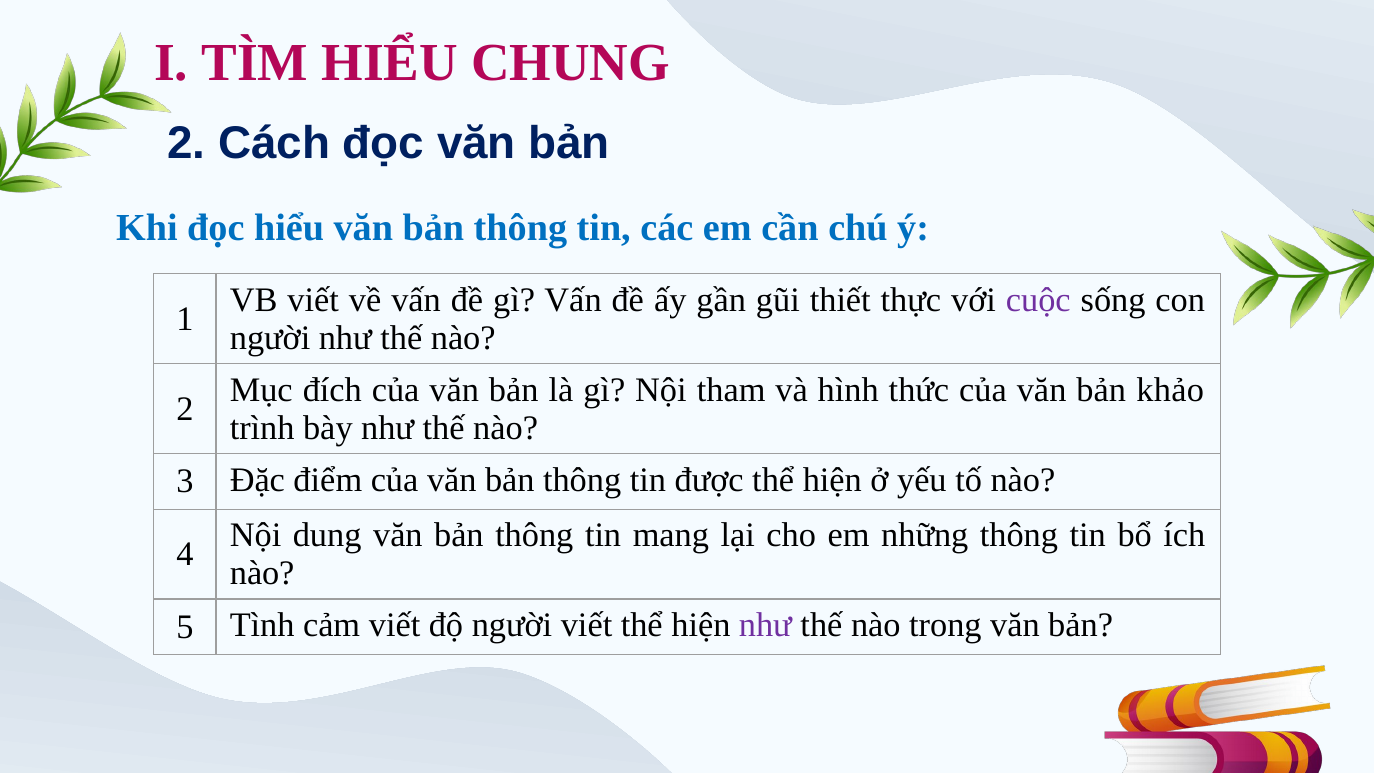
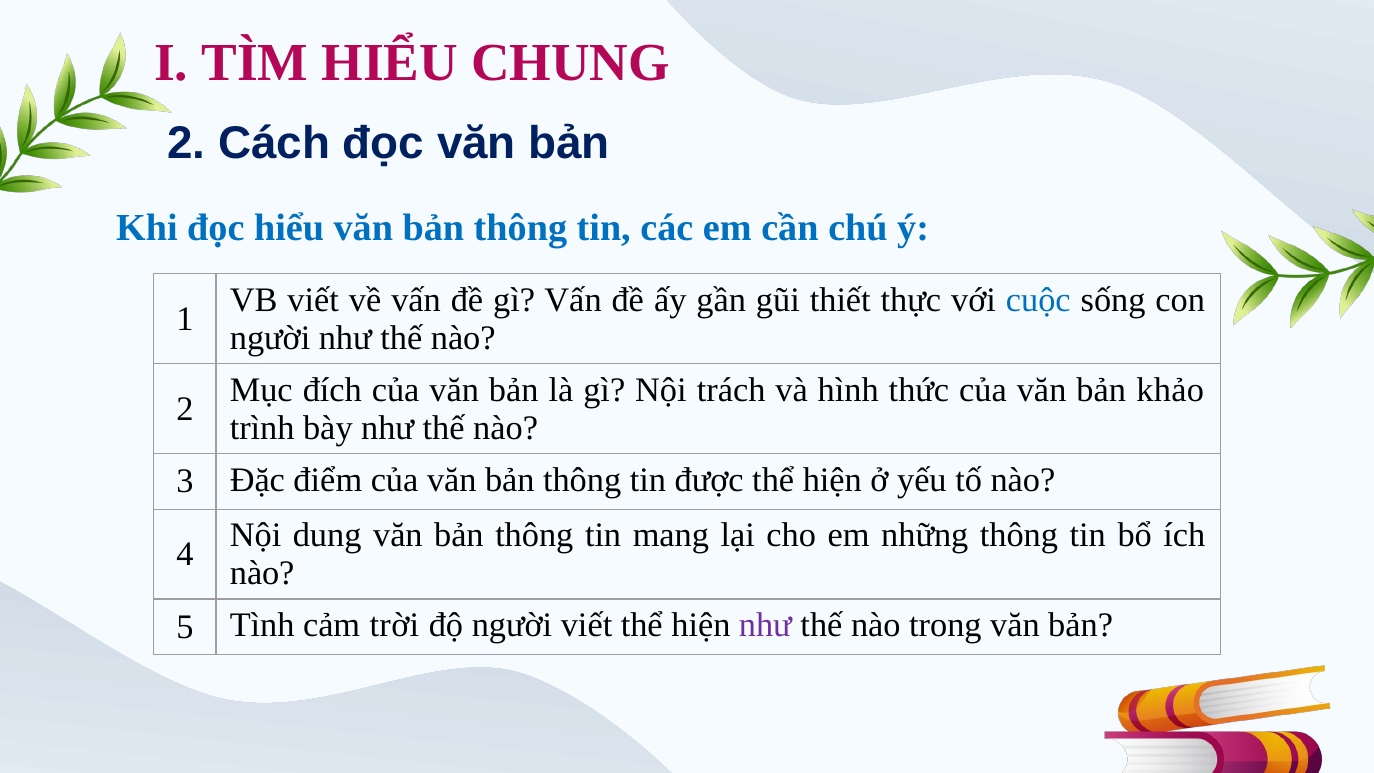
cuộc colour: purple -> blue
tham: tham -> trách
cảm viết: viết -> trời
